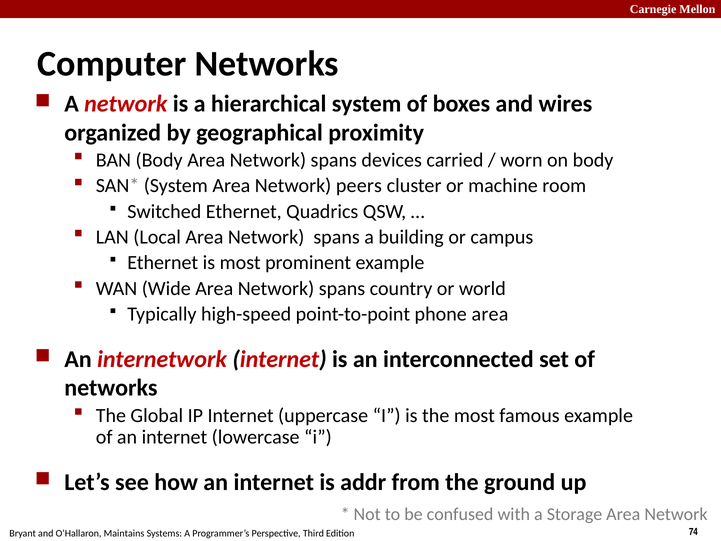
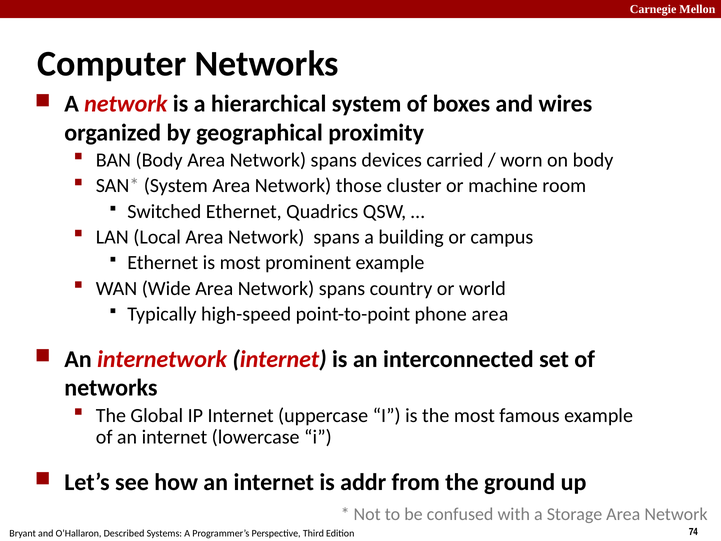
peers: peers -> those
Maintains: Maintains -> Described
